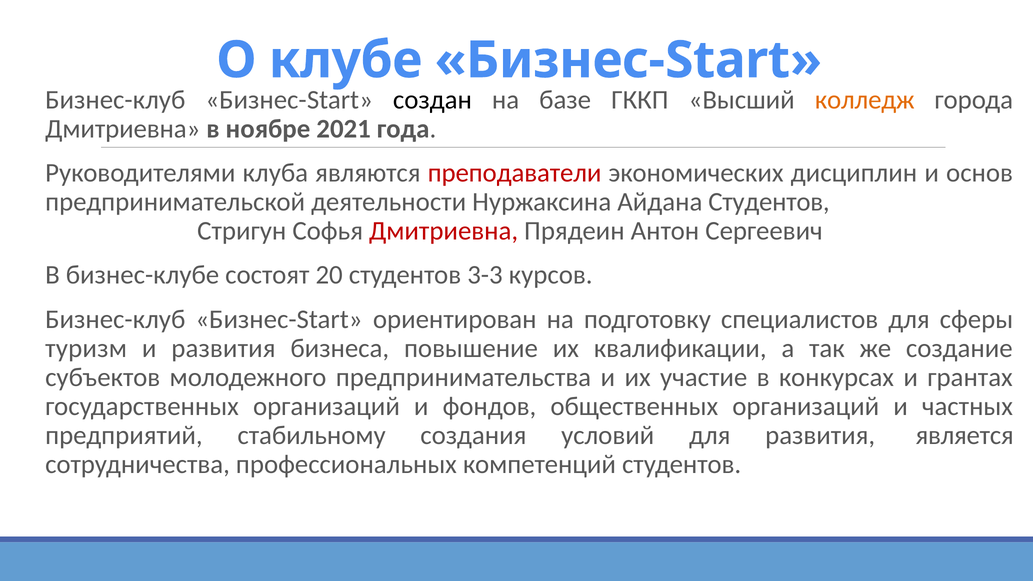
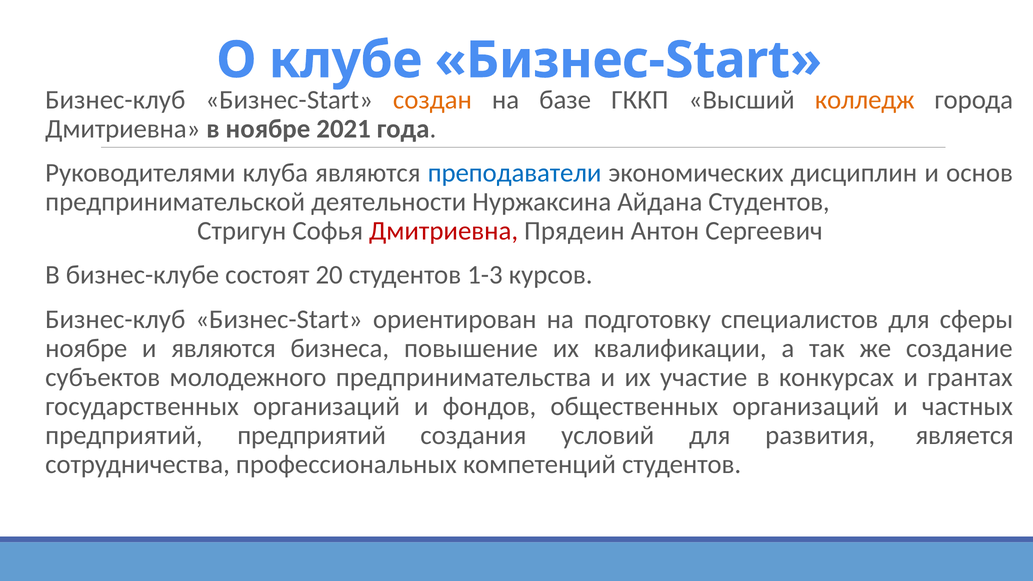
создан colour: black -> orange
преподаватели colour: red -> blue
3-3: 3-3 -> 1-3
туризм at (86, 348): туризм -> ноябре
и развития: развития -> являются
предприятий стабильному: стабильному -> предприятий
